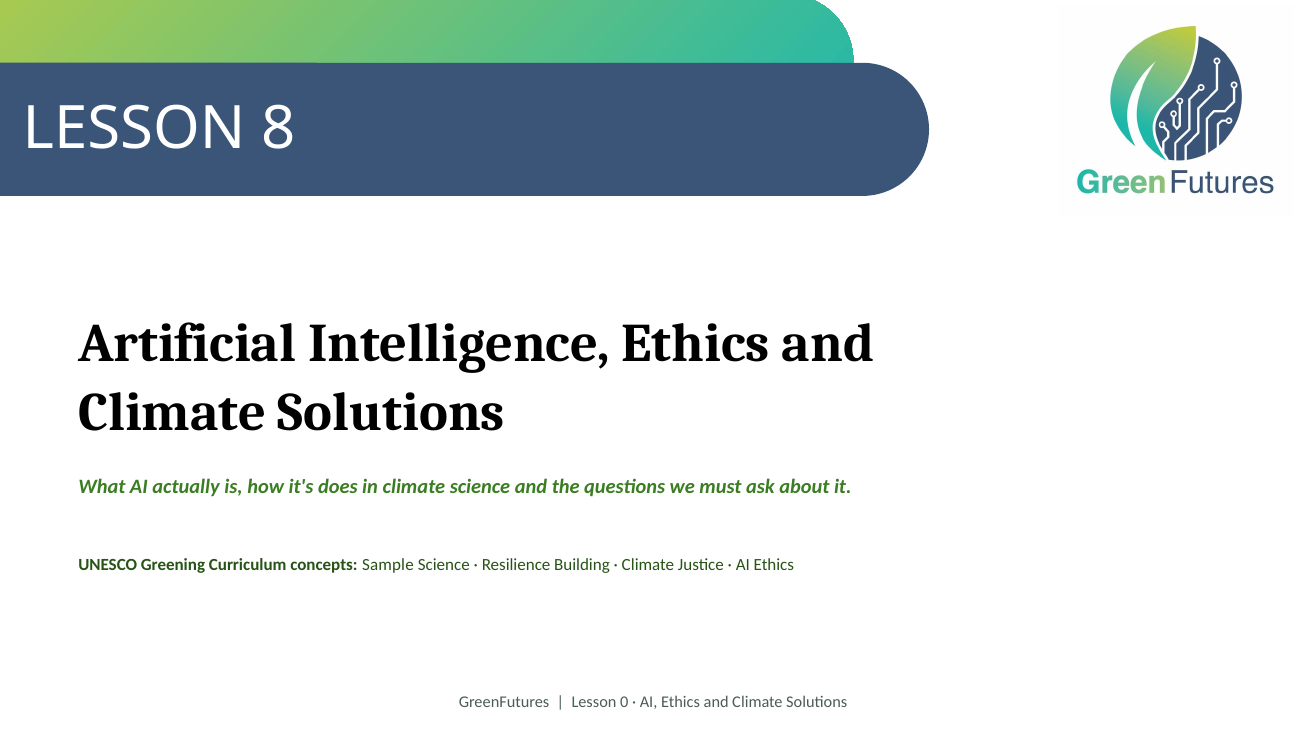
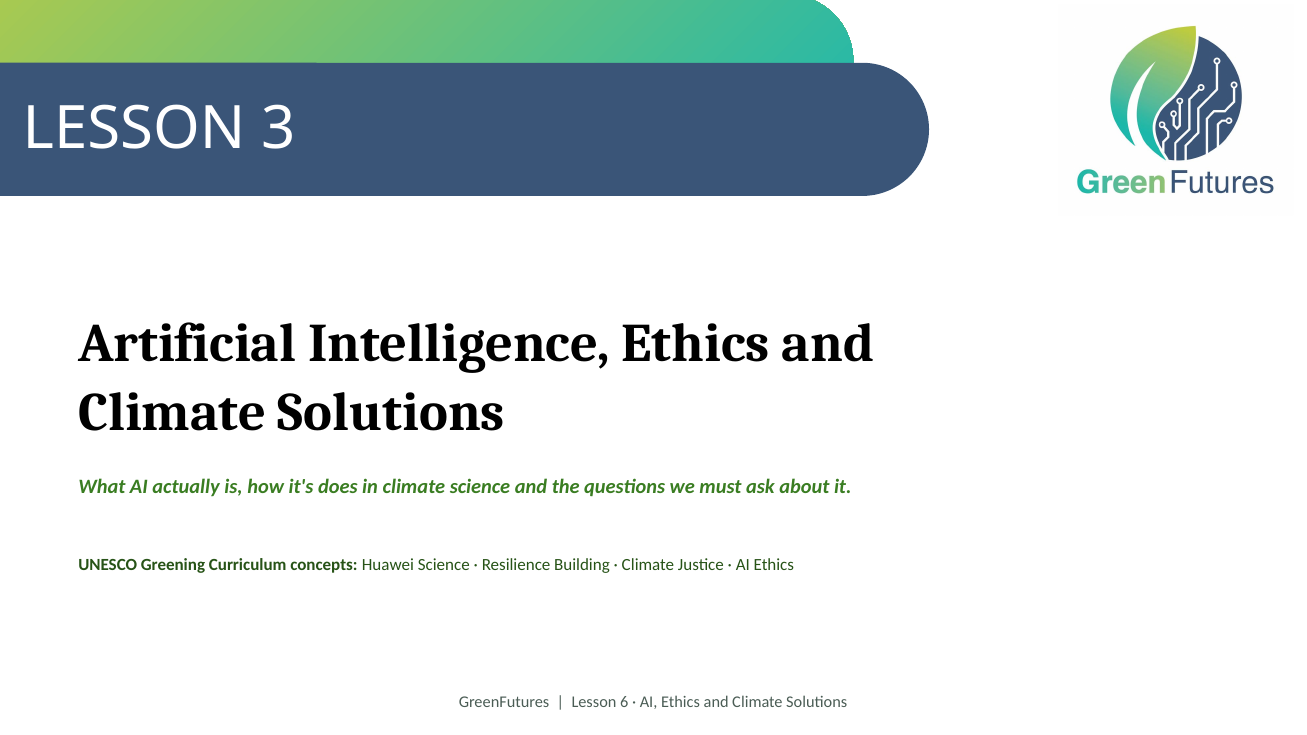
8: 8 -> 3
Sample: Sample -> Huawei
0: 0 -> 6
